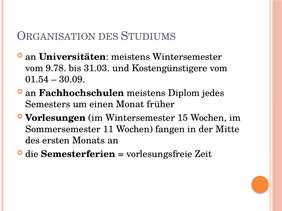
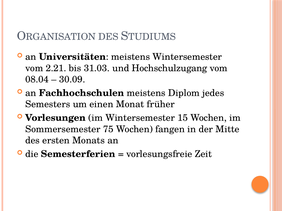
9.78: 9.78 -> 2.21
Kostengünstigere: Kostengünstigere -> Hochschulzugang
01.54: 01.54 -> 08.04
11: 11 -> 75
